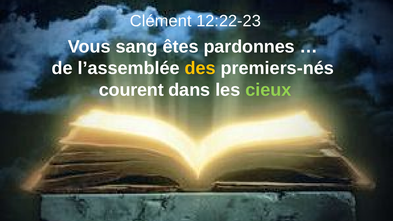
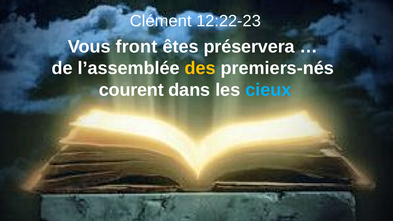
sang: sang -> front
pardonnes: pardonnes -> préservera
cieux colour: light green -> light blue
